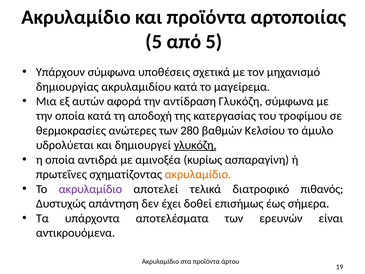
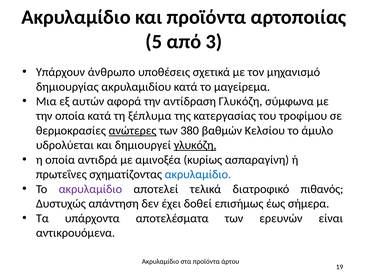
από 5: 5 -> 3
Υπάρχουν σύμφωνα: σύμφωνα -> άνθρωπο
αποδοχή: αποδοχή -> ξέπλυμα
ανώτερες underline: none -> present
280: 280 -> 380
ακρυλαμίδιο at (198, 174) colour: orange -> blue
